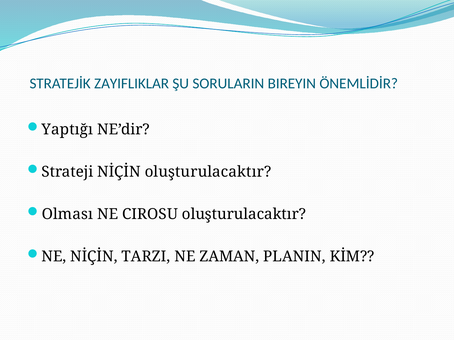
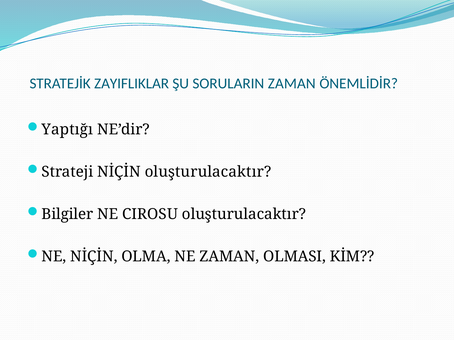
SORULARIN BIREYIN: BIREYIN -> ZAMAN
Olması: Olması -> Bilgiler
TARZI: TARZI -> OLMA
PLANIN: PLANIN -> OLMASI
